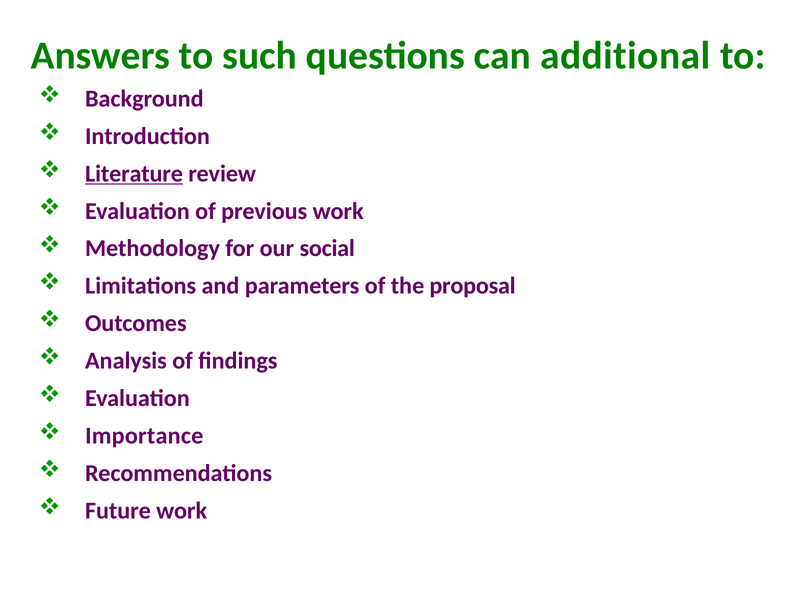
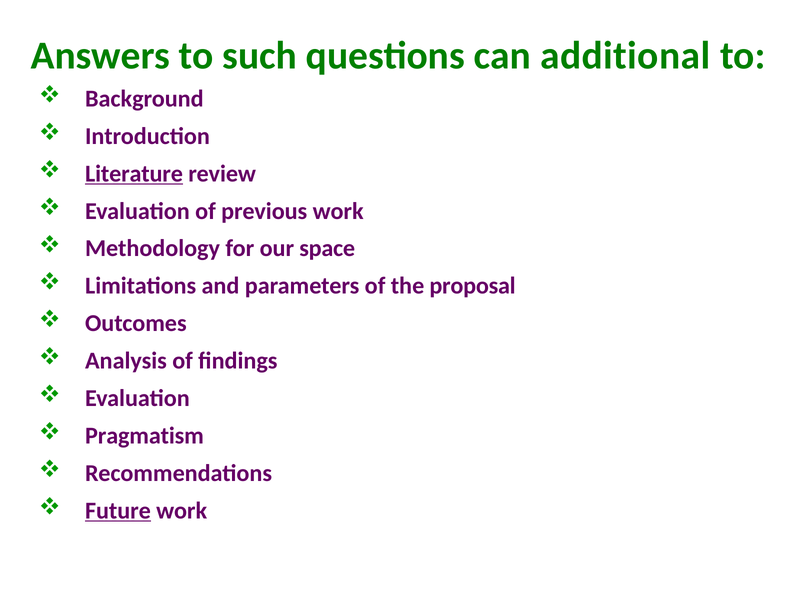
social: social -> space
Importance: Importance -> Pragmatism
Future underline: none -> present
